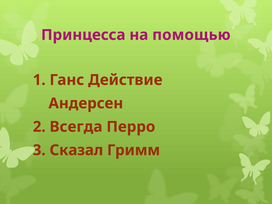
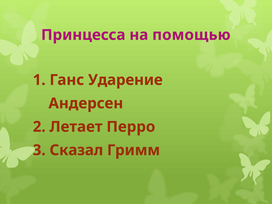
Действие: Действие -> Ударение
Всегда: Всегда -> Летает
